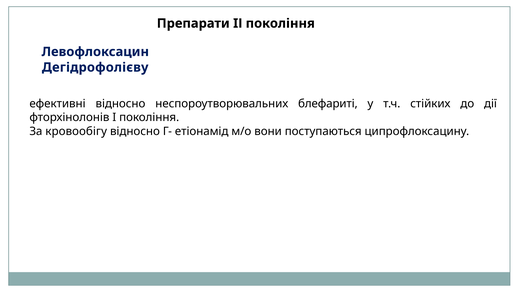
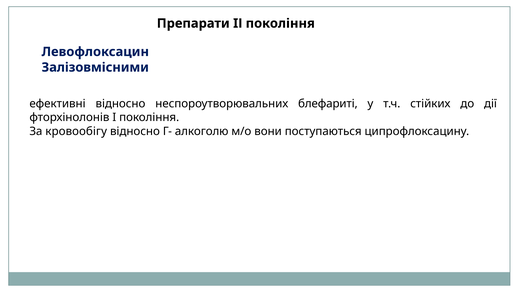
Дегідрофолієву: Дегідрофолієву -> Залізовмісними
етіонамід: етіонамід -> алкоголю
